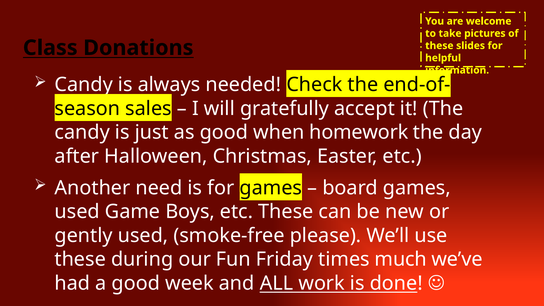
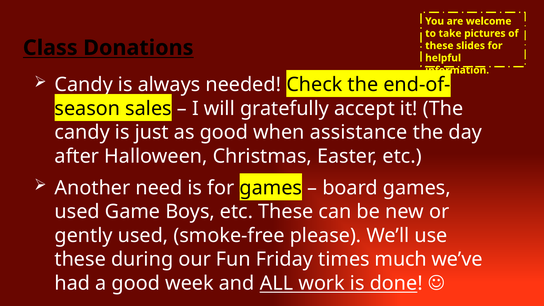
homework: homework -> assistance
